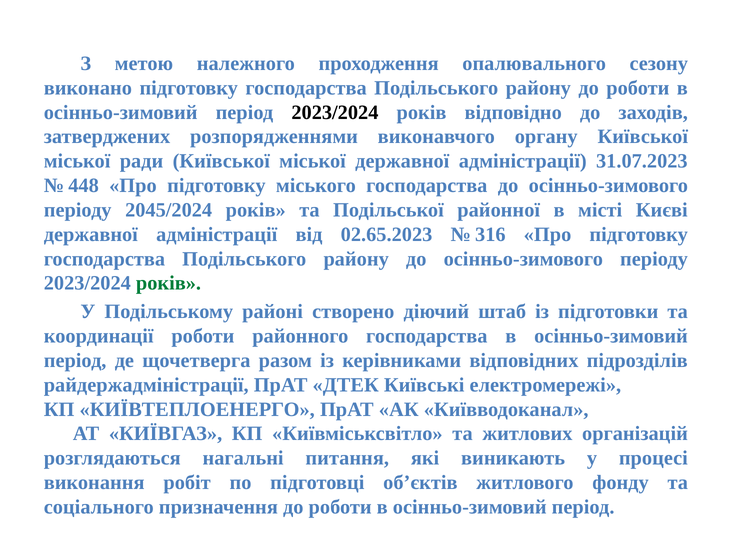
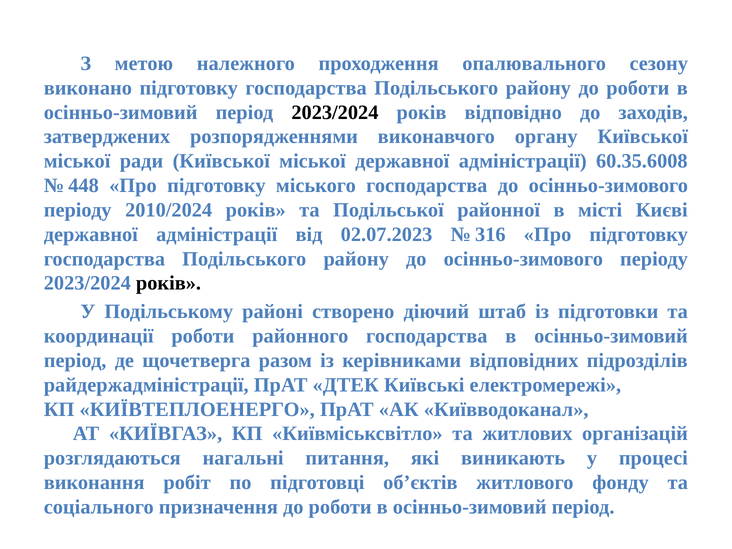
31.07.2023: 31.07.2023 -> 60.35.6008
2045/2024: 2045/2024 -> 2010/2024
02.65.2023: 02.65.2023 -> 02.07.2023
років at (169, 283) colour: green -> black
